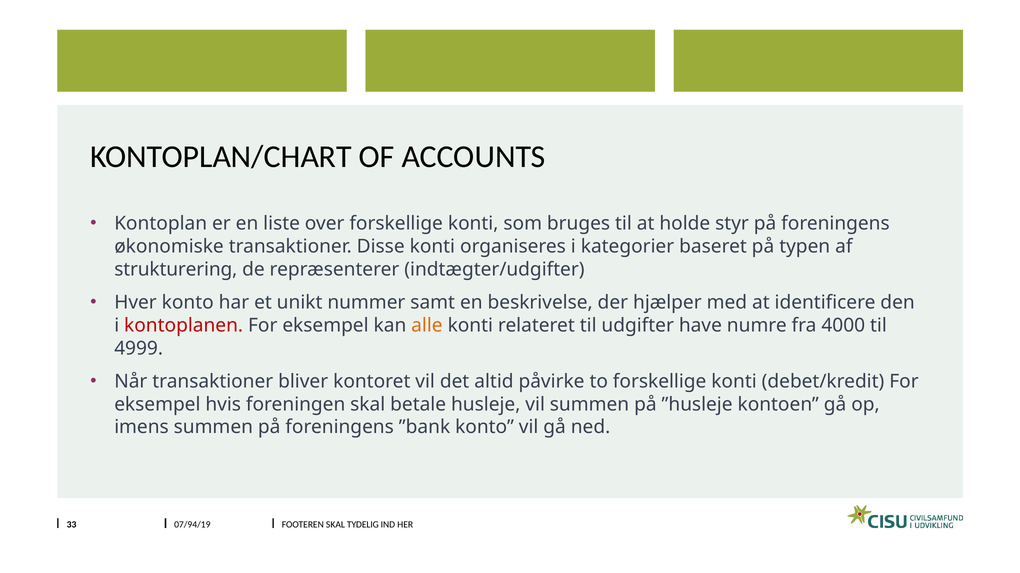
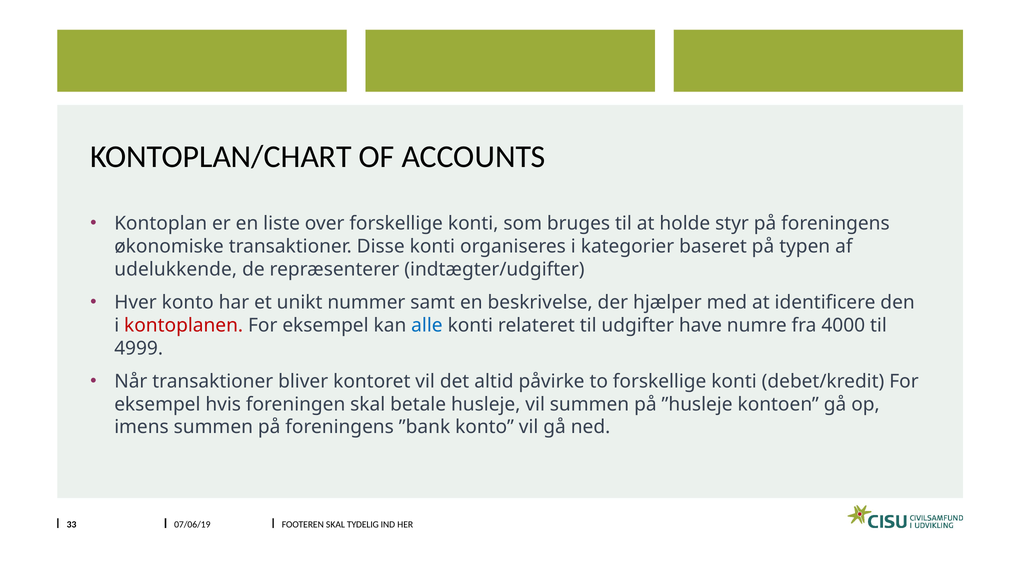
strukturering: strukturering -> udelukkende
alle colour: orange -> blue
07/94/19: 07/94/19 -> 07/06/19
